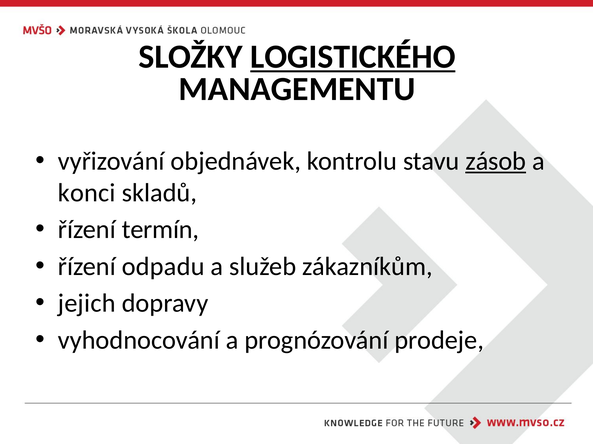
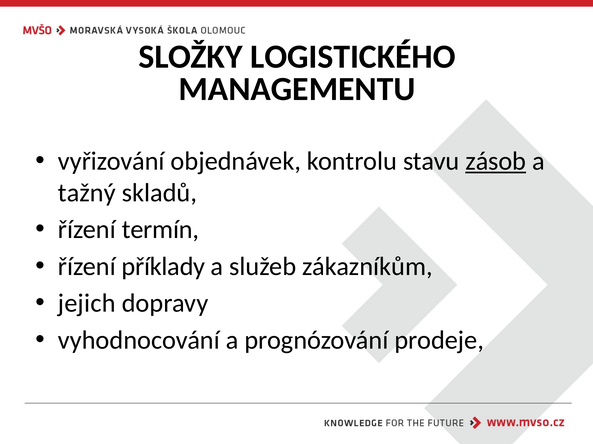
LOGISTICKÉHO underline: present -> none
konci: konci -> tažný
odpadu: odpadu -> příklady
